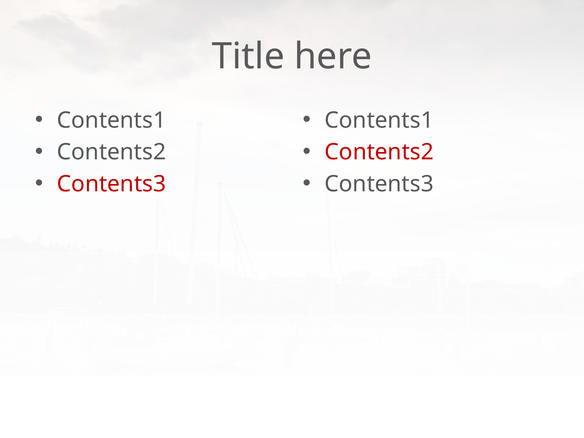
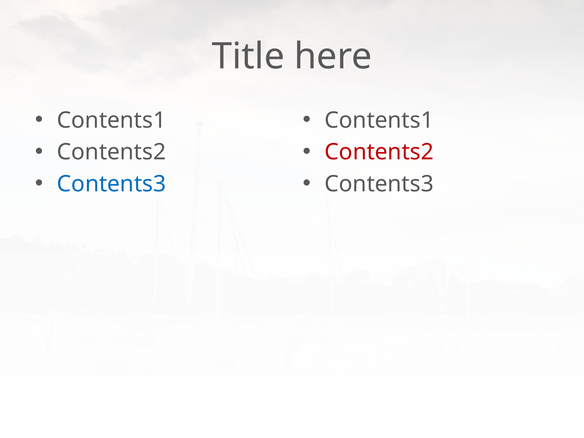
Contents3 at (111, 184) colour: red -> blue
